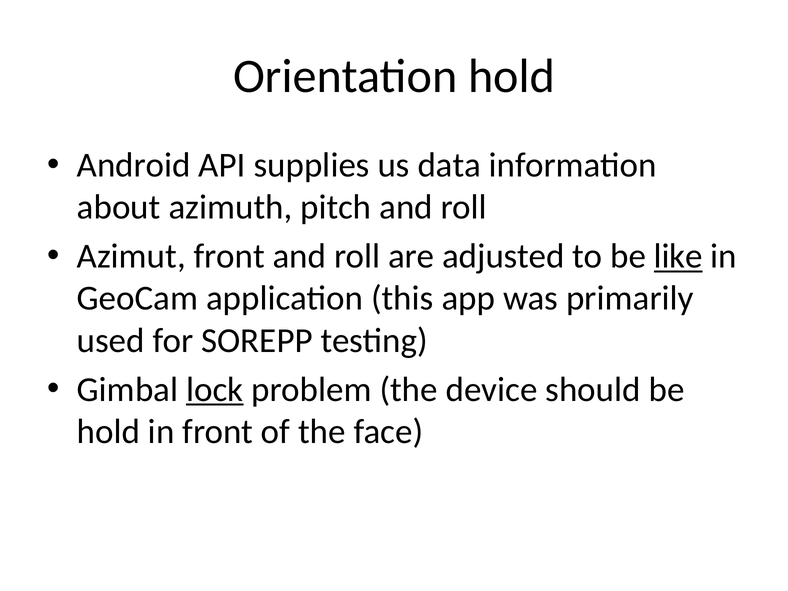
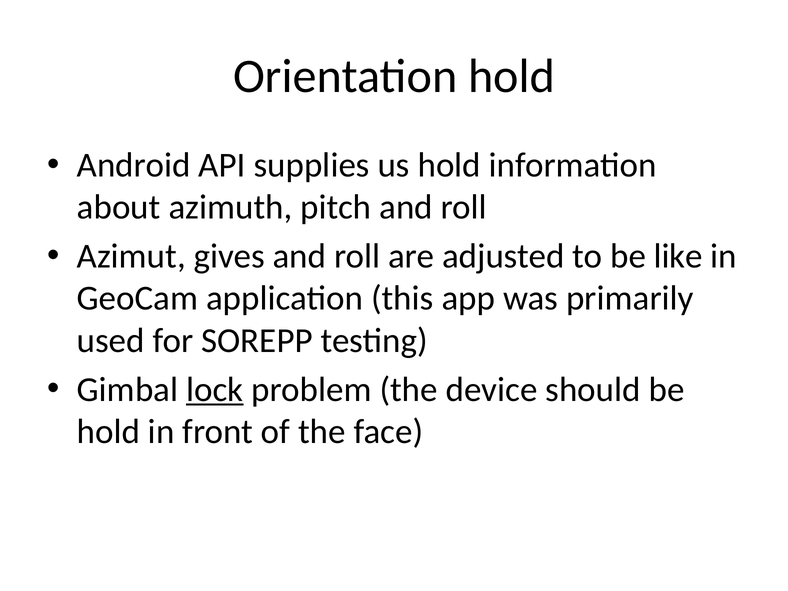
us data: data -> hold
Azimut front: front -> gives
like underline: present -> none
